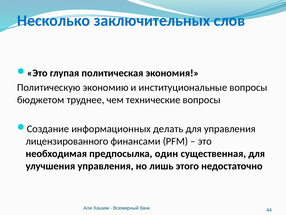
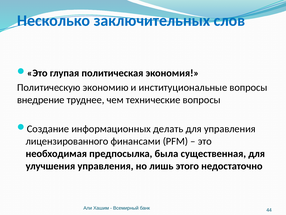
бюджетом: бюджетом -> внедрение
один: один -> была
